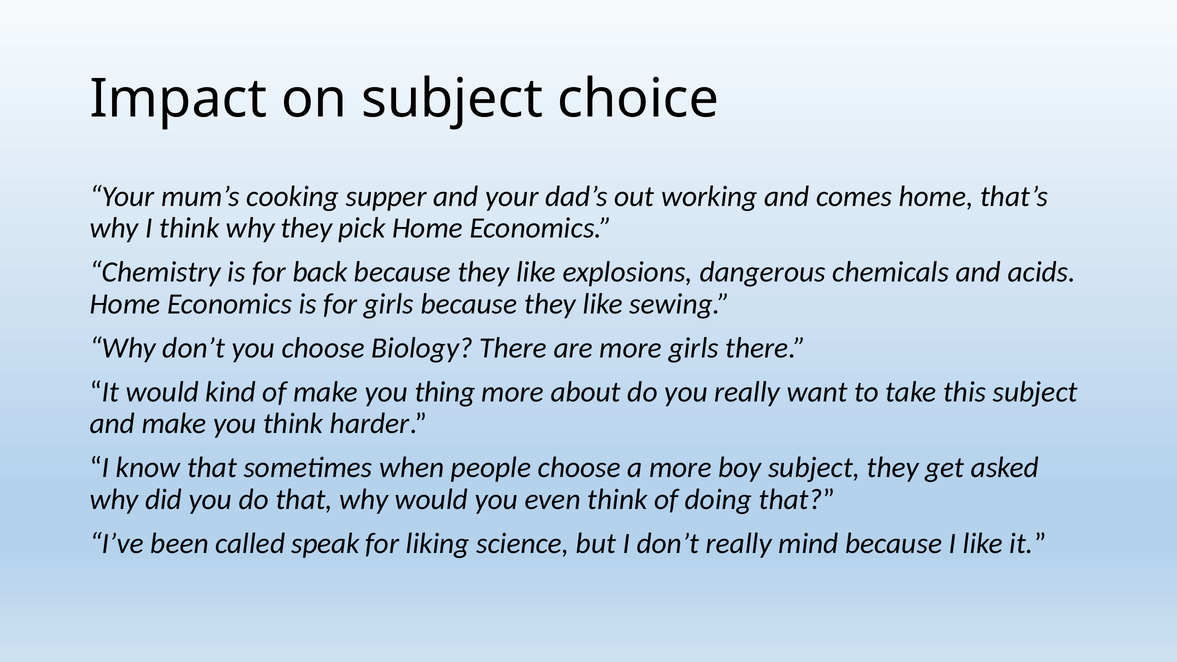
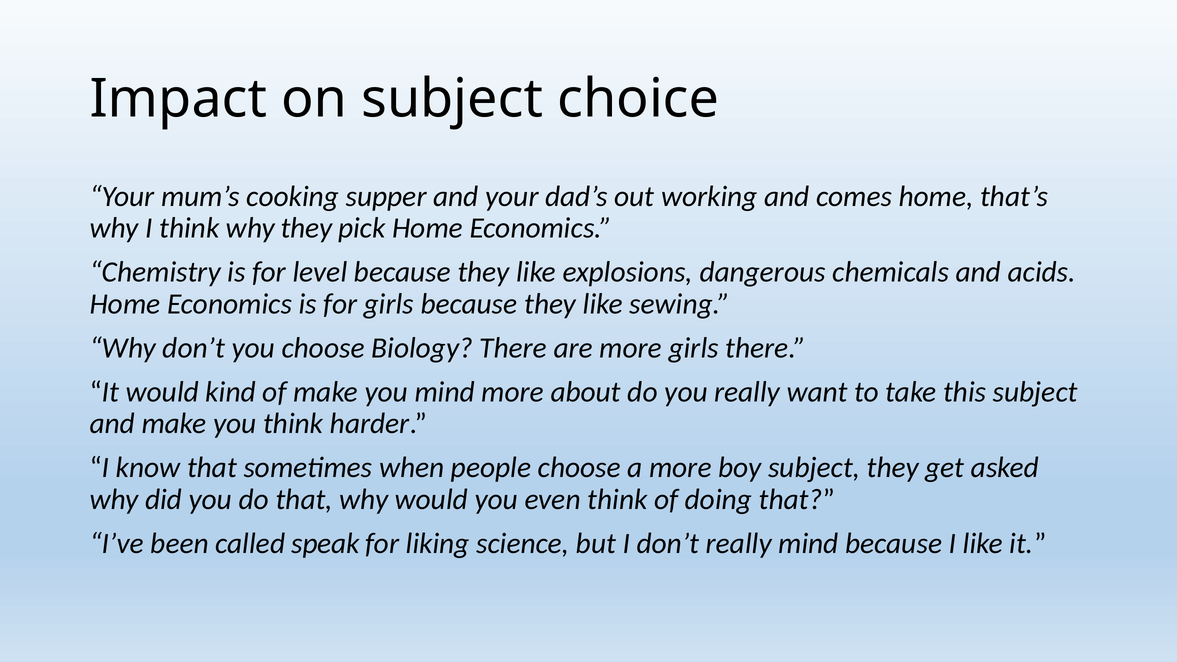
back: back -> level
you thing: thing -> mind
